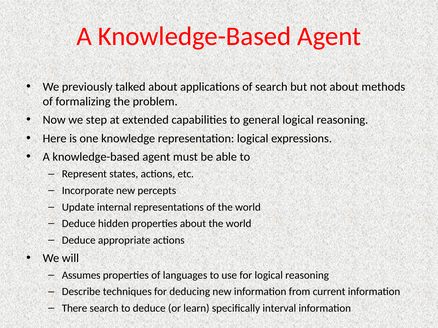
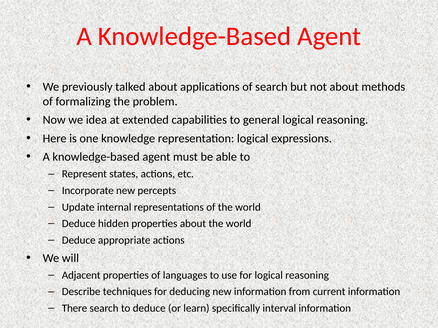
step: step -> idea
Assumes: Assumes -> Adjacent
